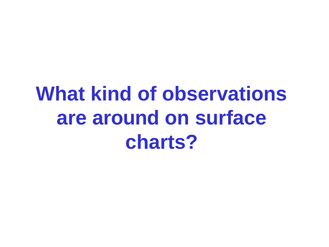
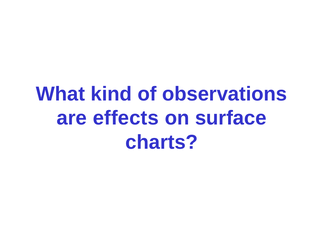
around: around -> effects
